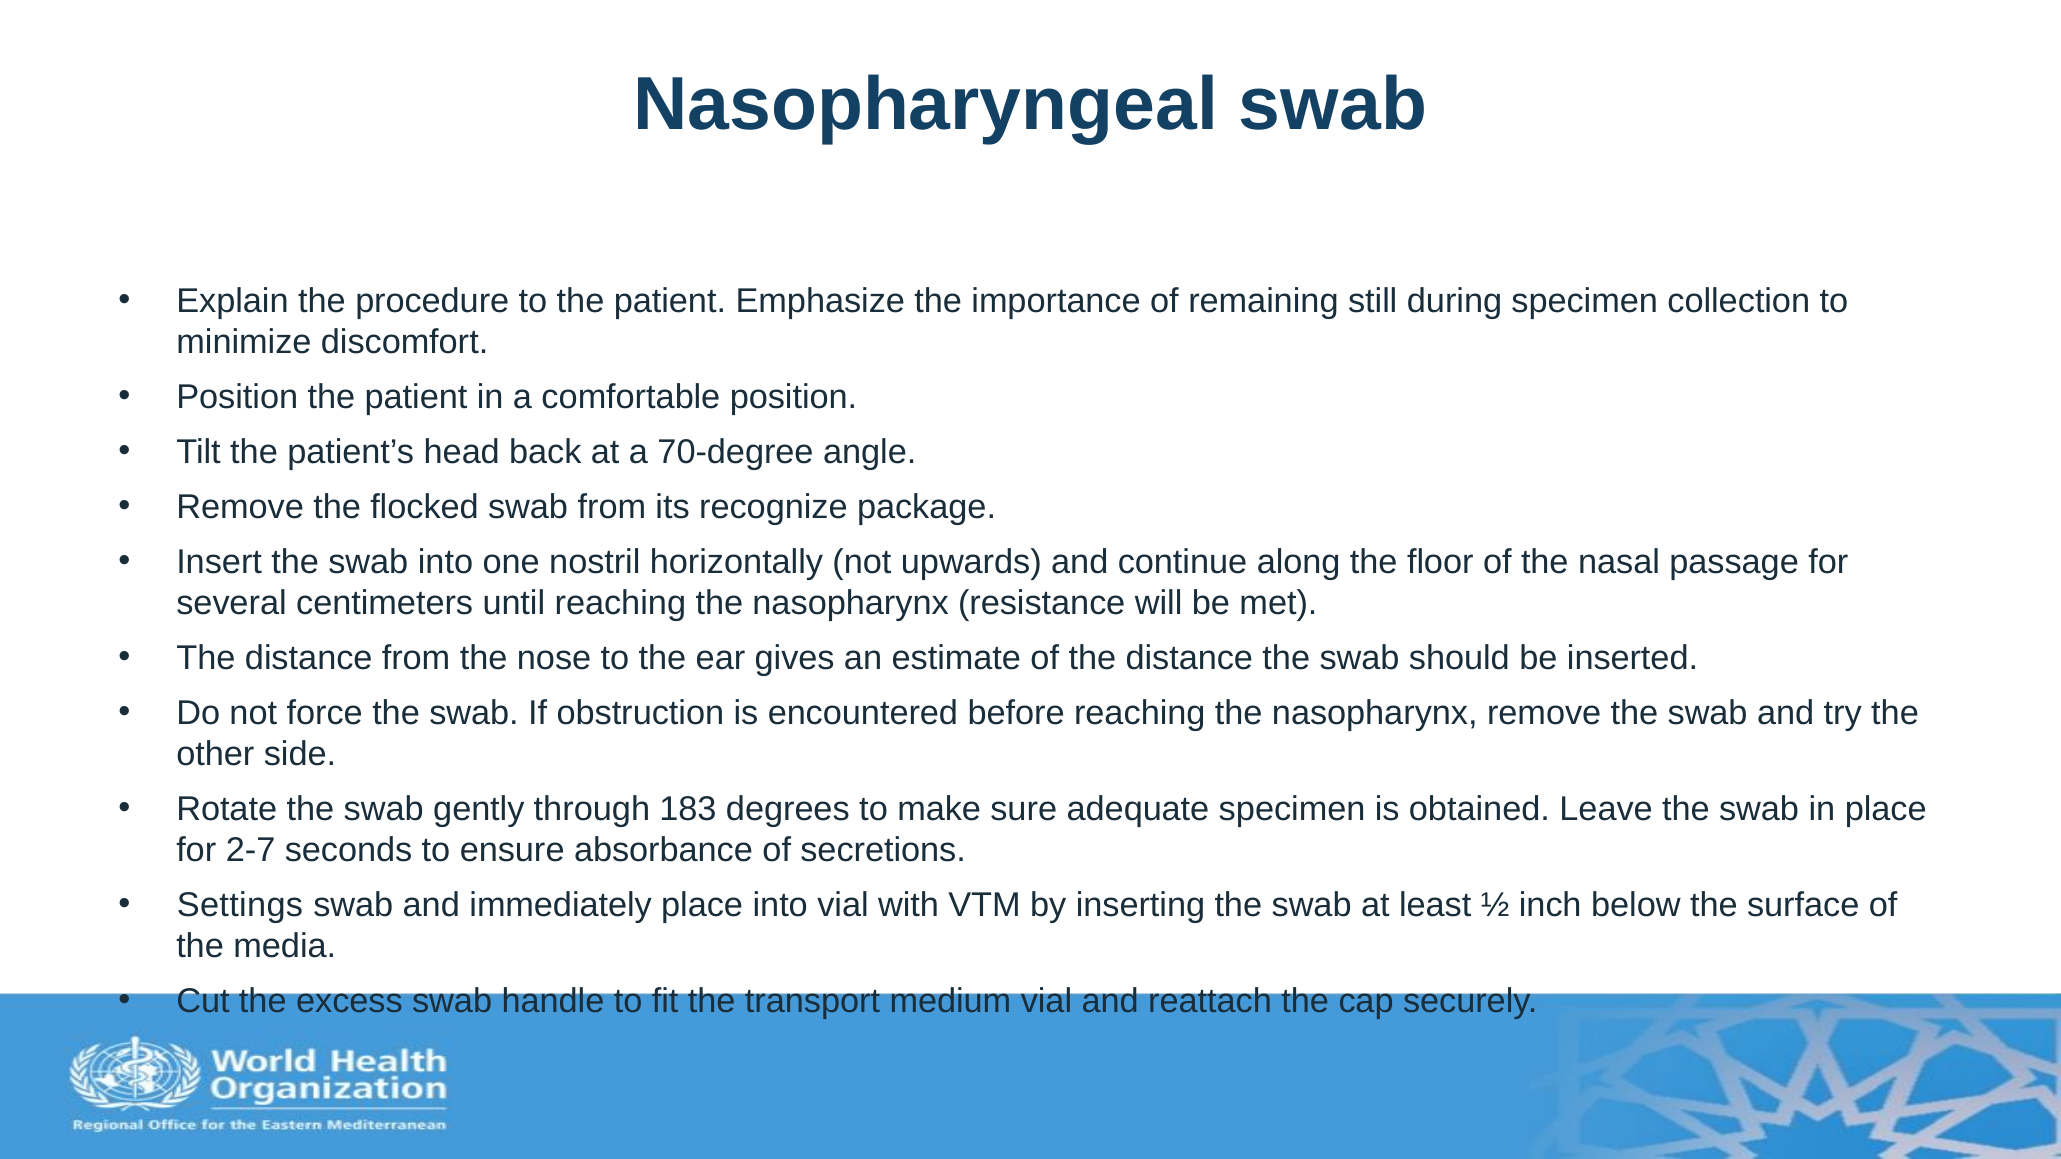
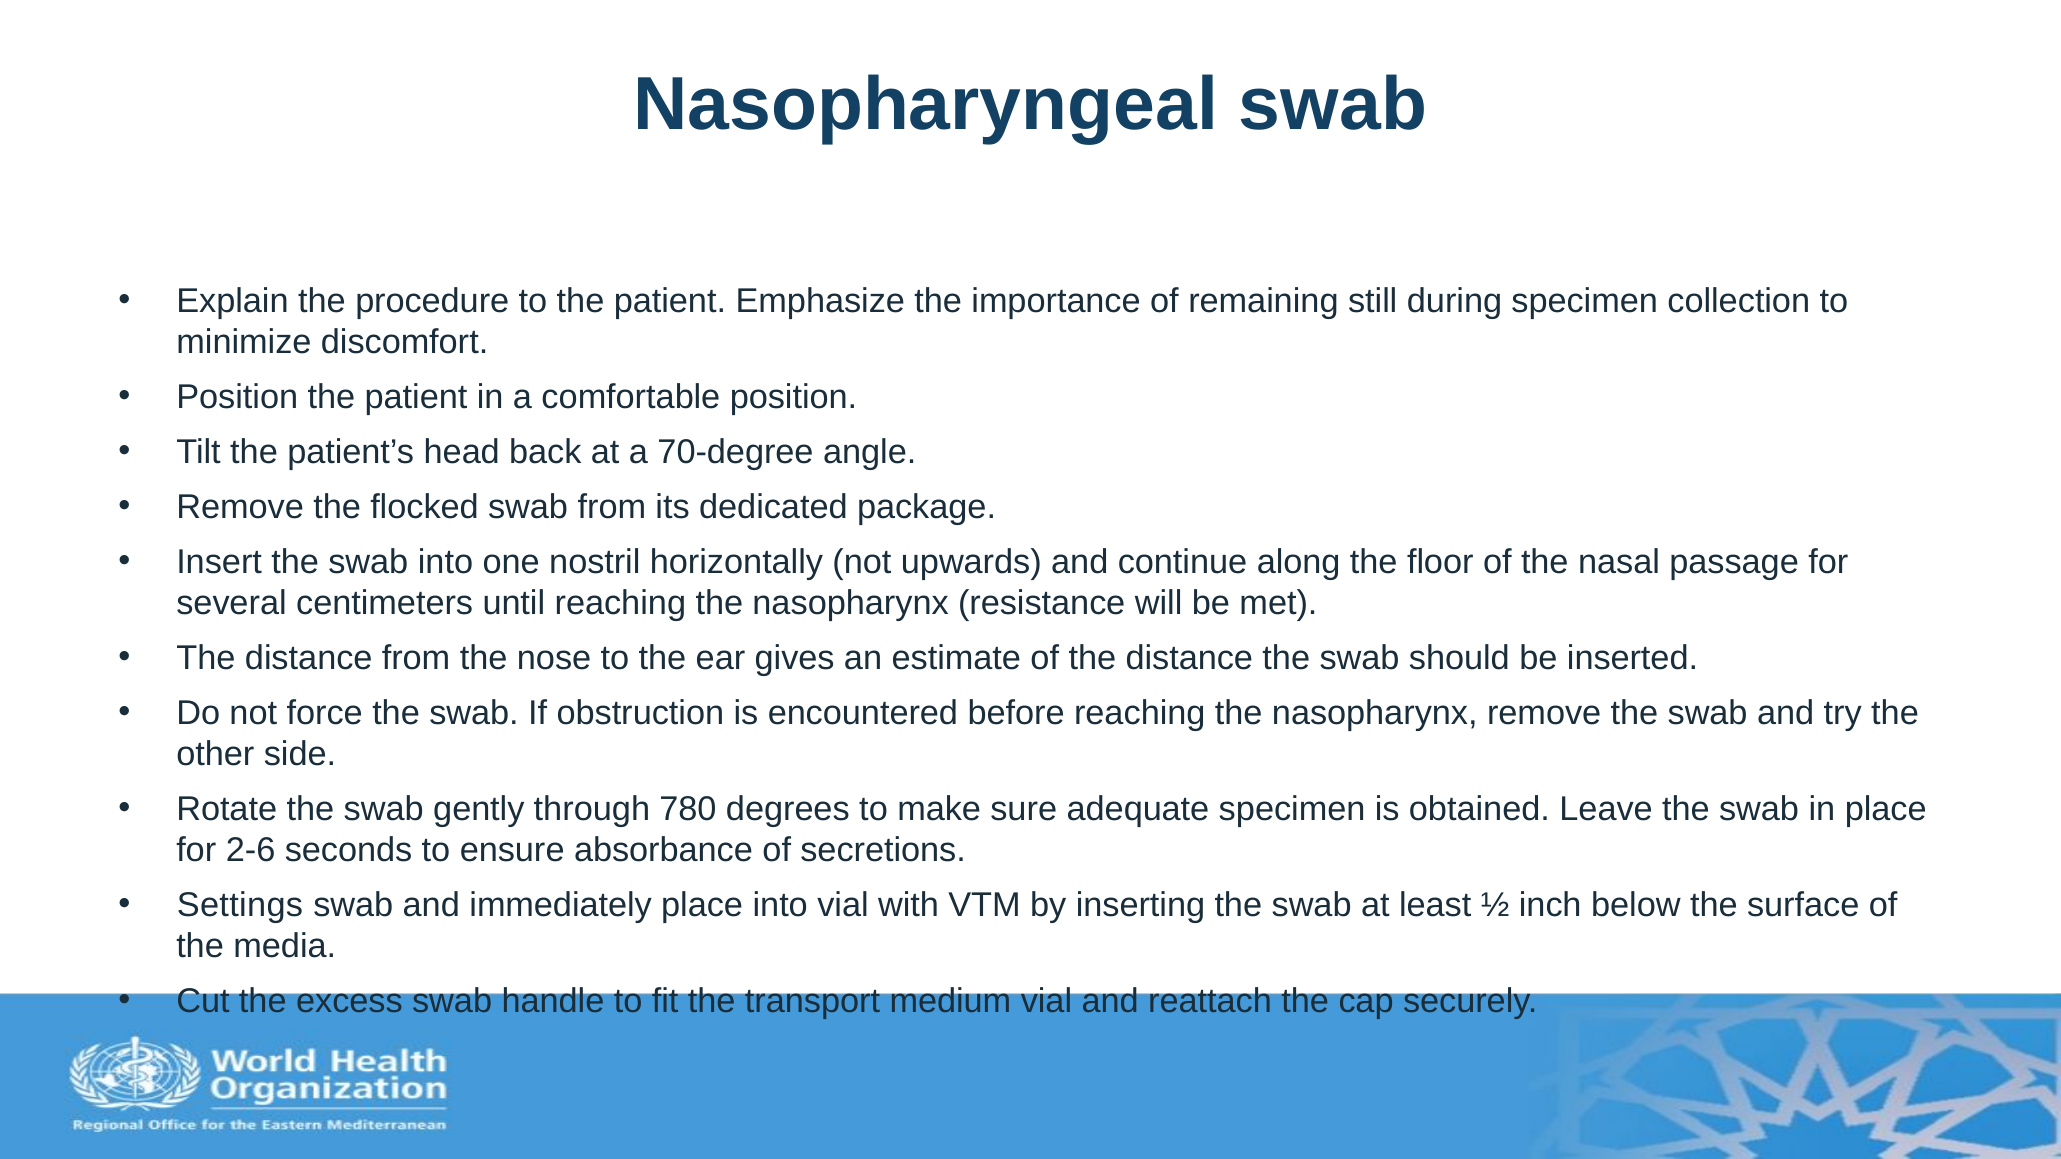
recognize: recognize -> dedicated
183: 183 -> 780
2-7: 2-7 -> 2-6
